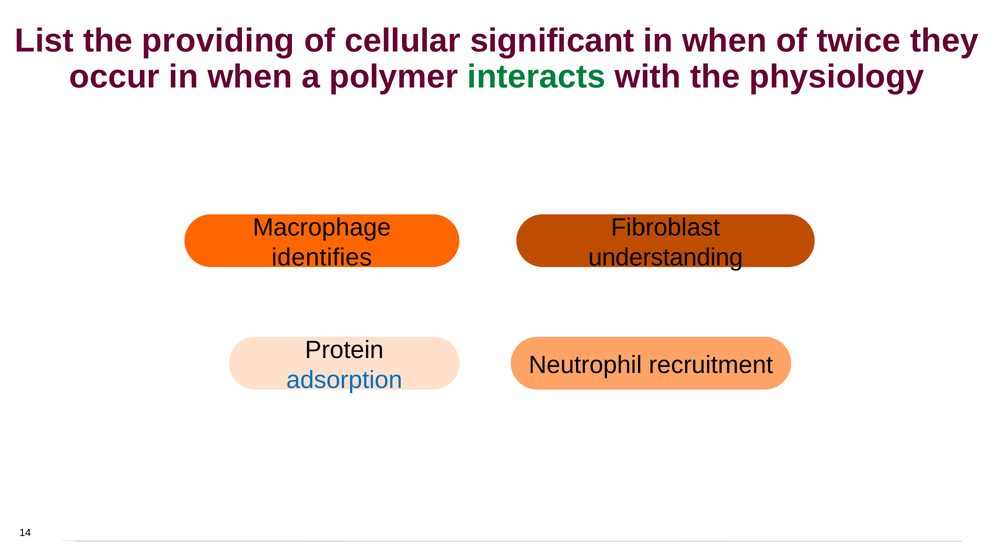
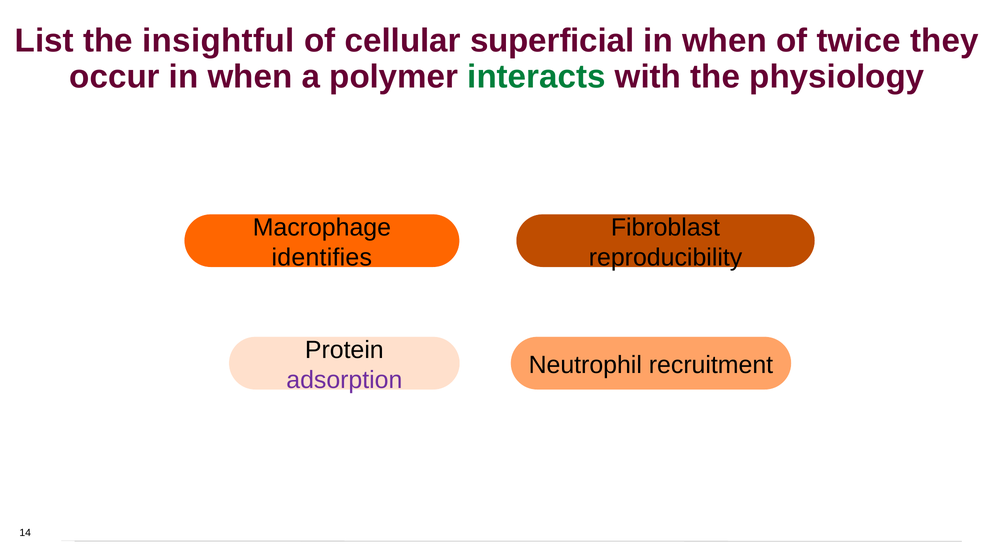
providing: providing -> insightful
significant: significant -> superficial
understanding: understanding -> reproducibility
adsorption colour: blue -> purple
